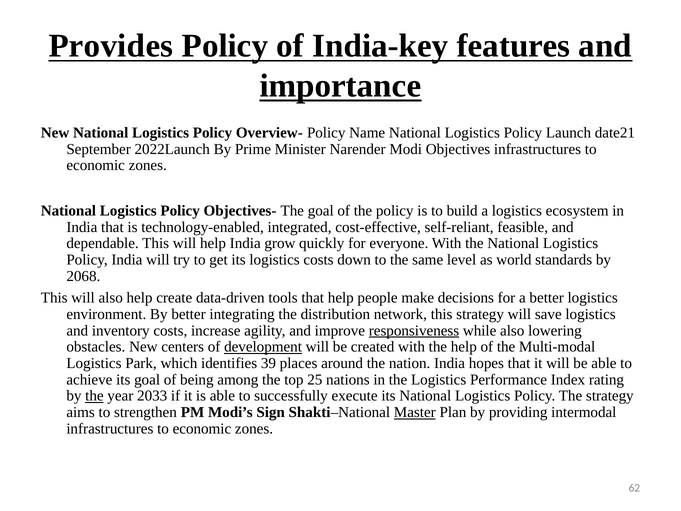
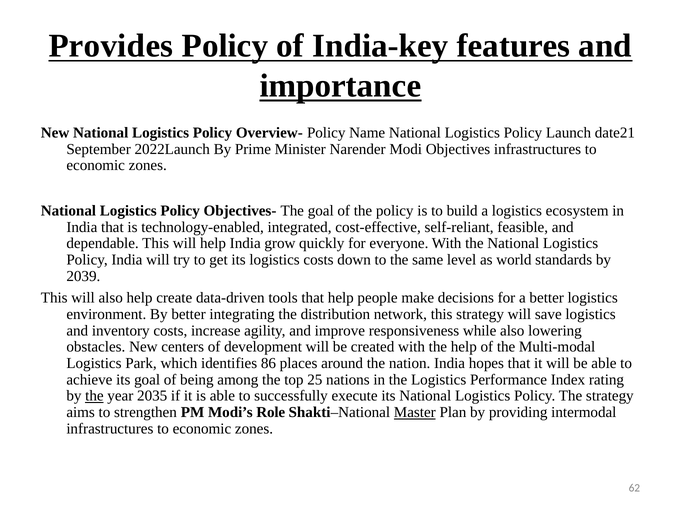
2068: 2068 -> 2039
responsiveness underline: present -> none
development underline: present -> none
39: 39 -> 86
2033: 2033 -> 2035
Sign: Sign -> Role
